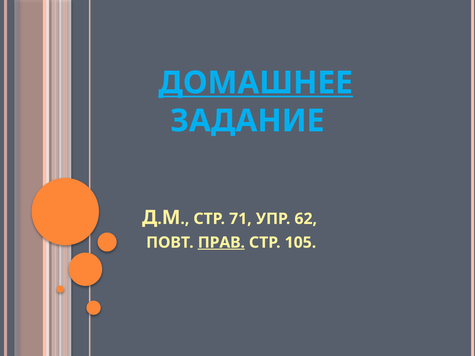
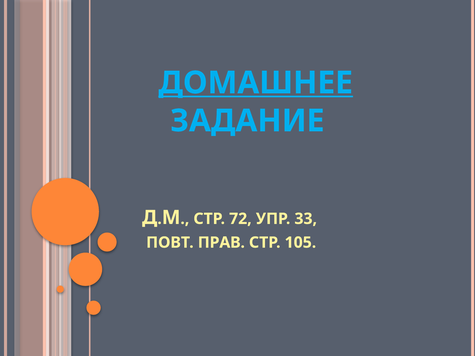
71: 71 -> 72
62: 62 -> 33
ПРАВ underline: present -> none
